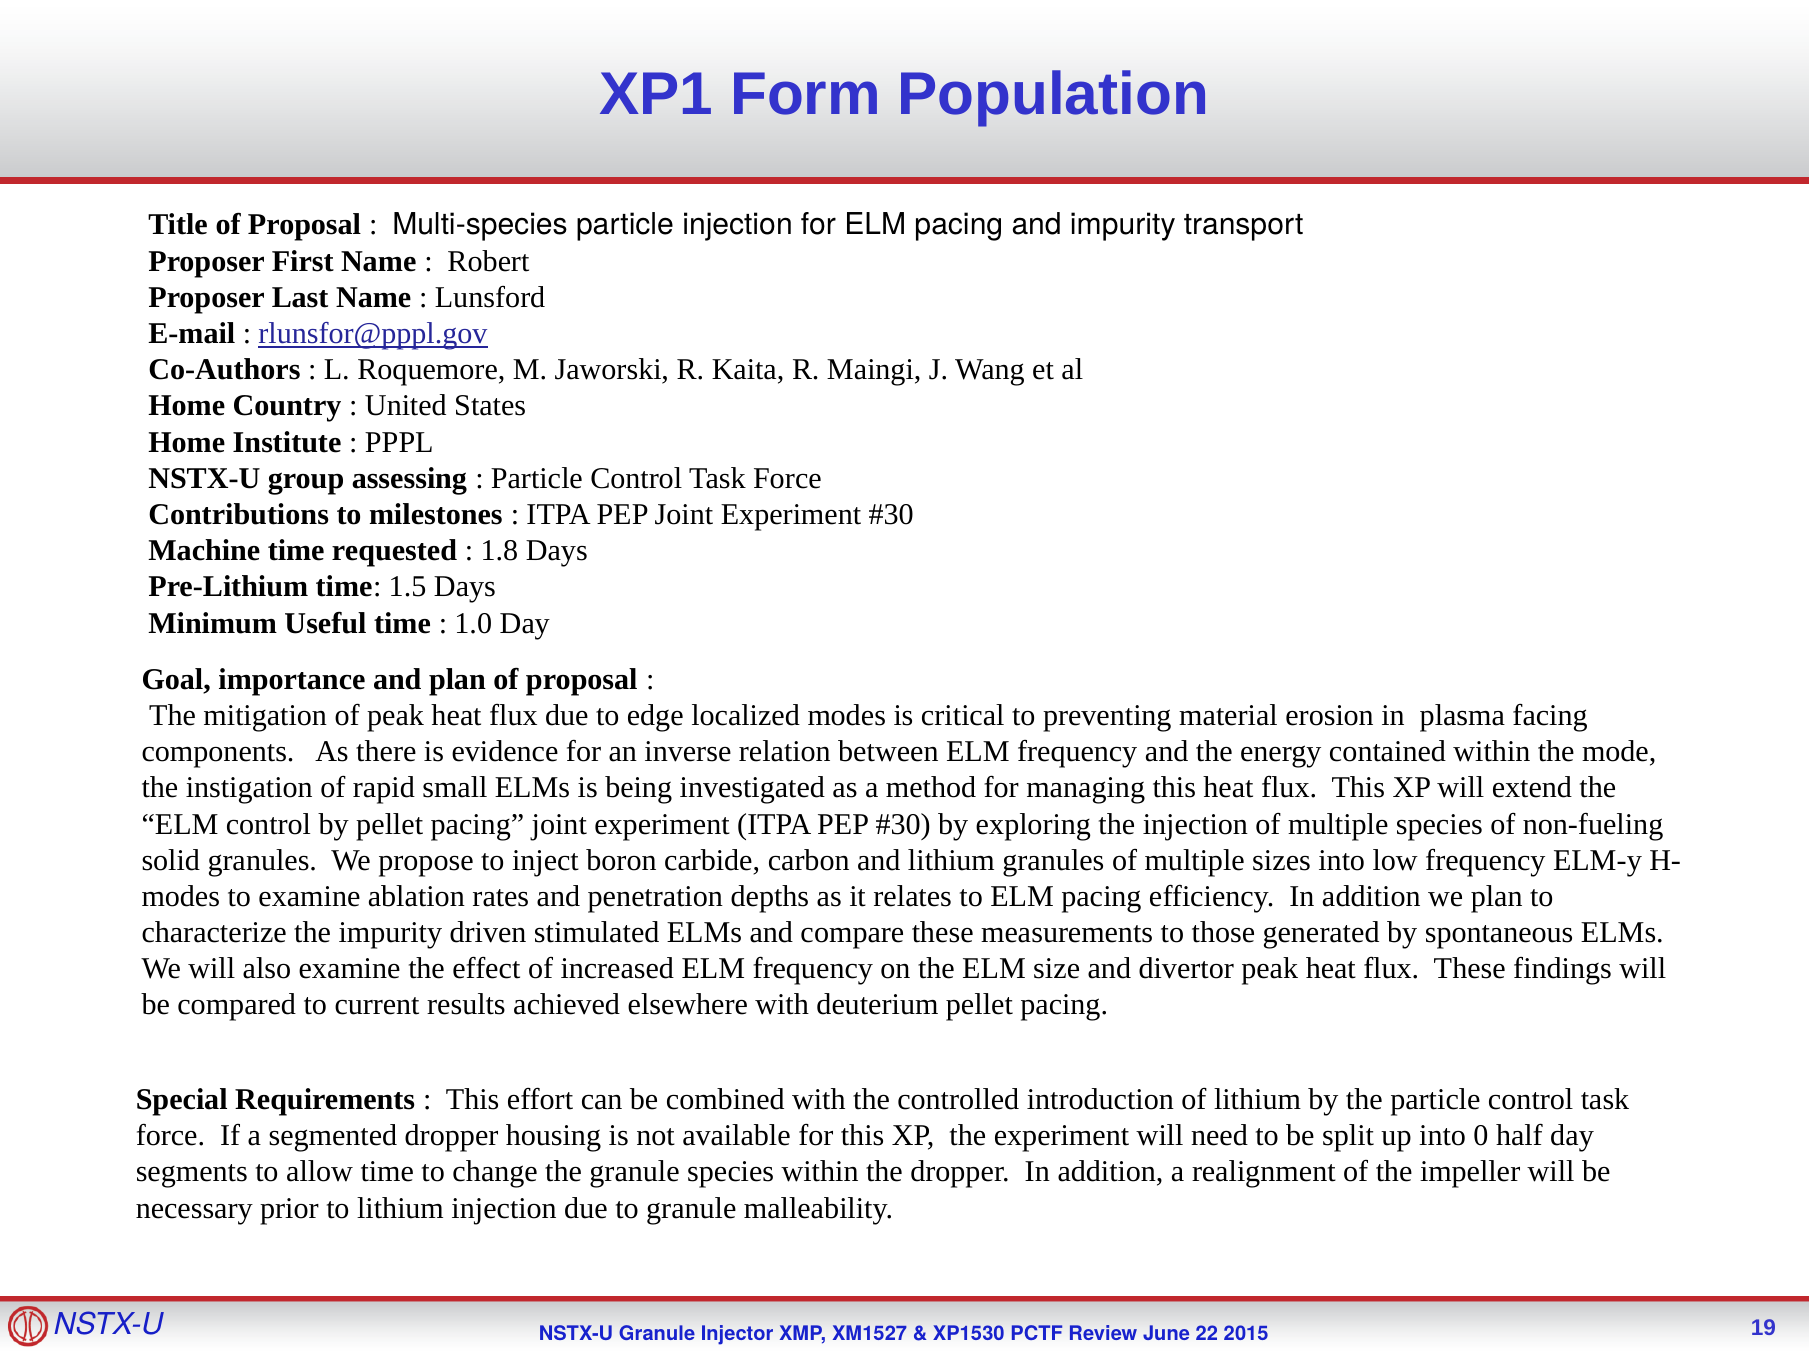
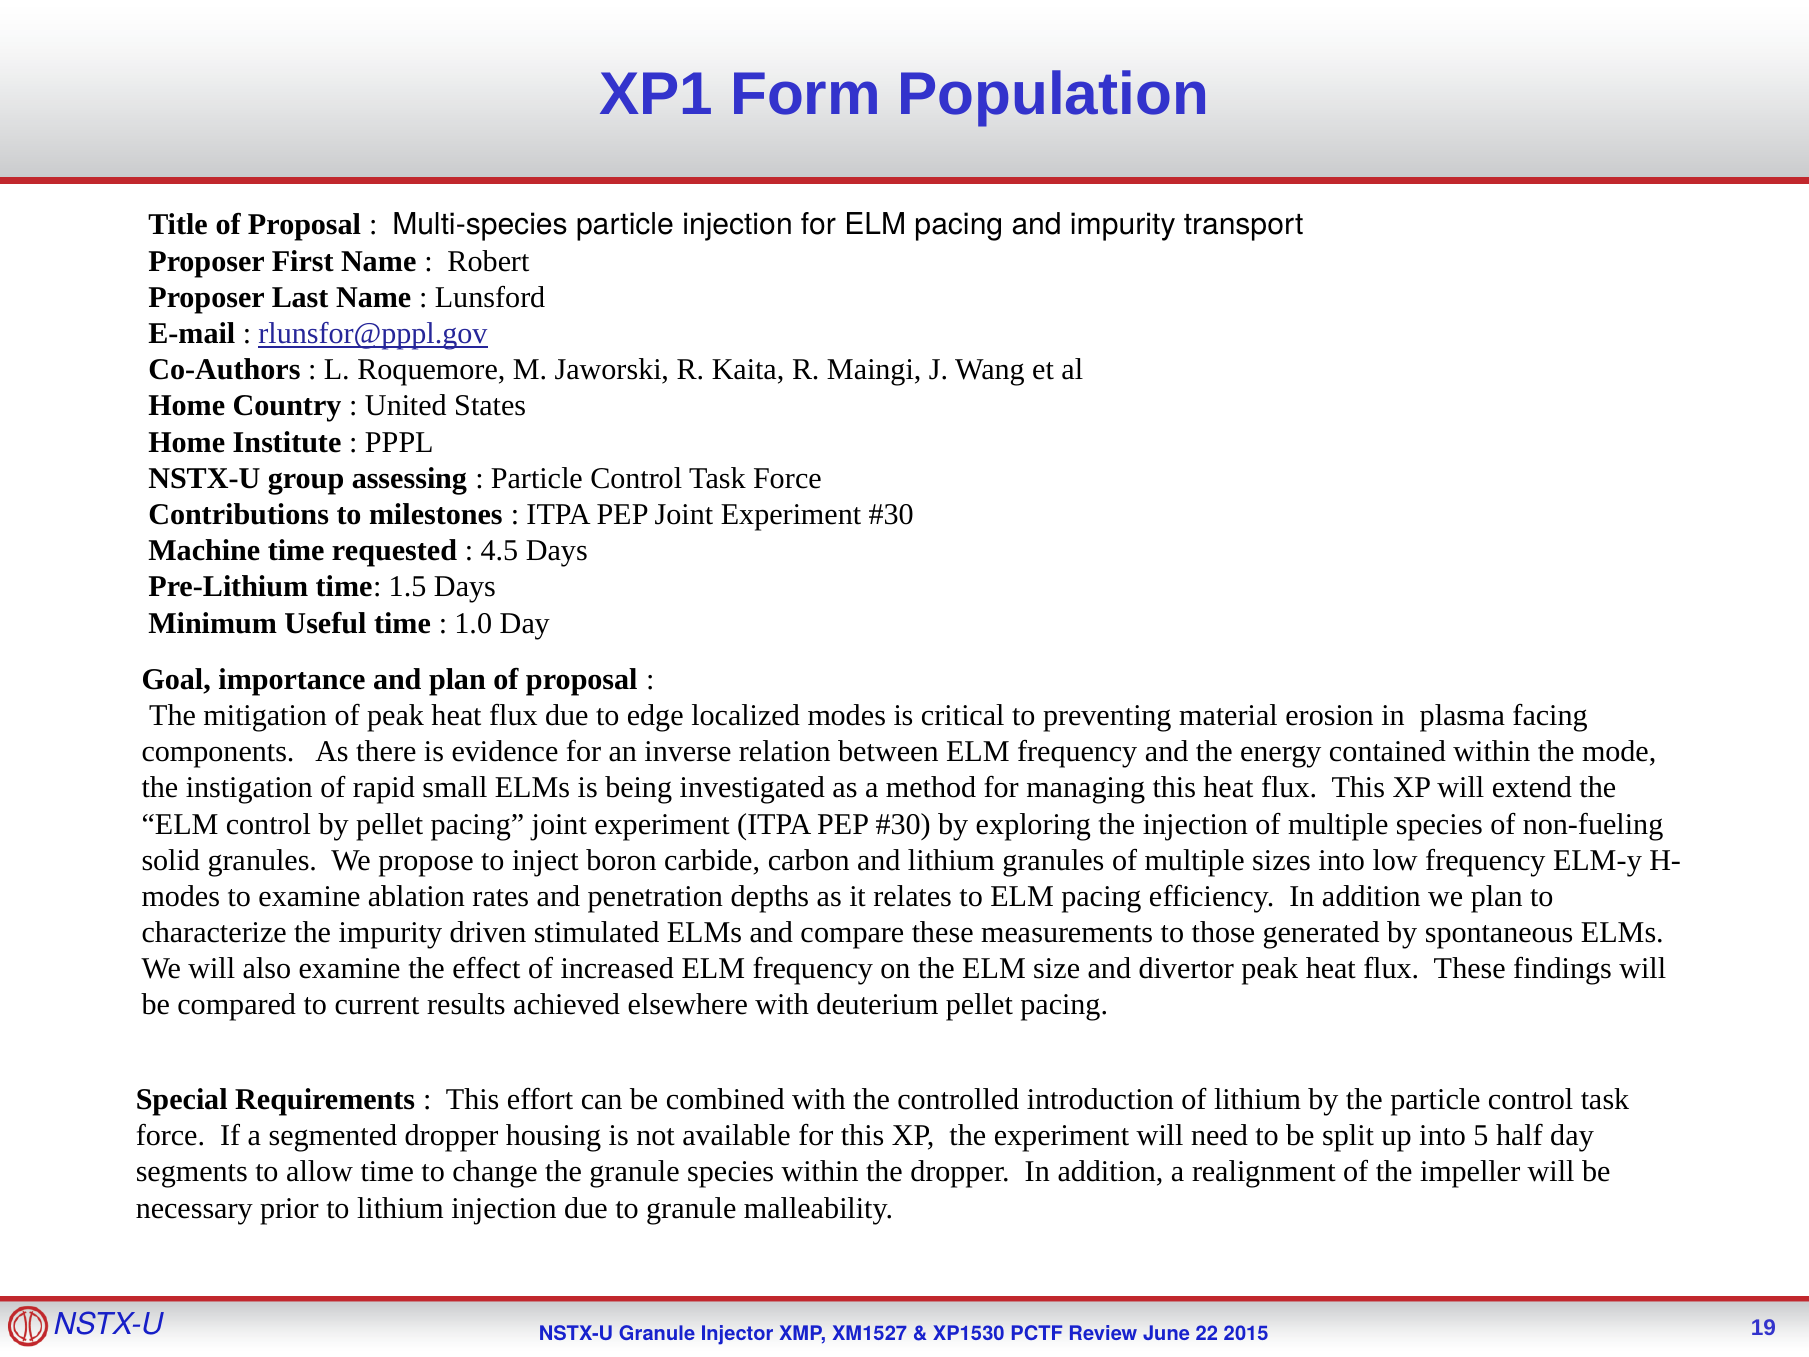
1.8: 1.8 -> 4.5
0: 0 -> 5
